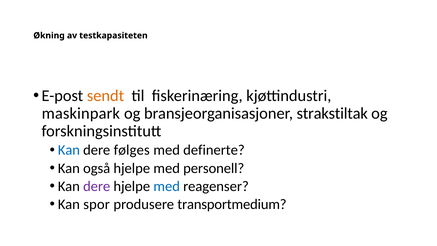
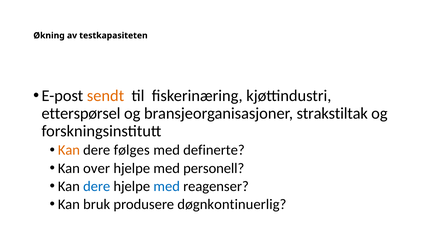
maskinpark: maskinpark -> etterspørsel
Kan at (69, 150) colour: blue -> orange
også: også -> over
dere at (97, 186) colour: purple -> blue
spor: spor -> bruk
transportmedium: transportmedium -> døgnkontinuerlig
